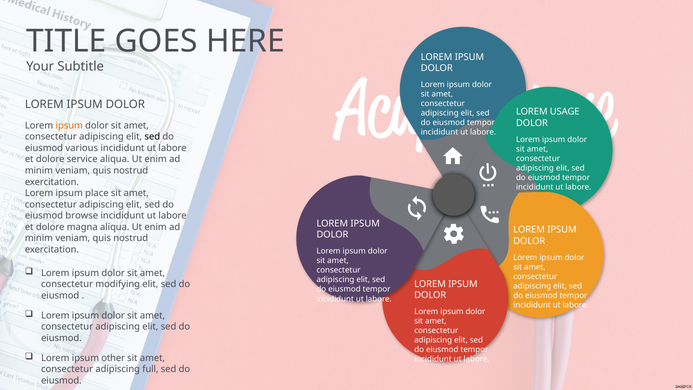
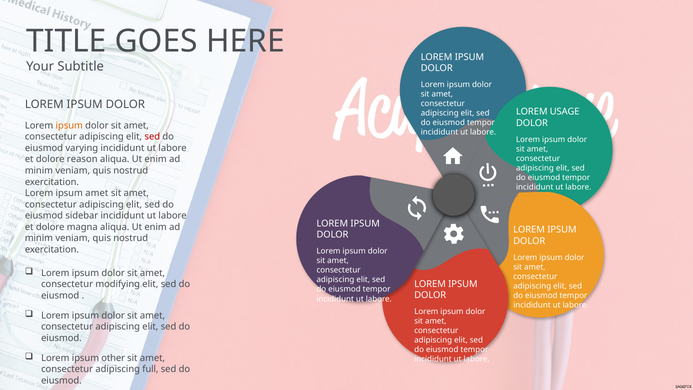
sed at (152, 137) colour: black -> red
various: various -> varying
service: service -> reason
ipsum place: place -> amet
browse: browse -> sidebar
